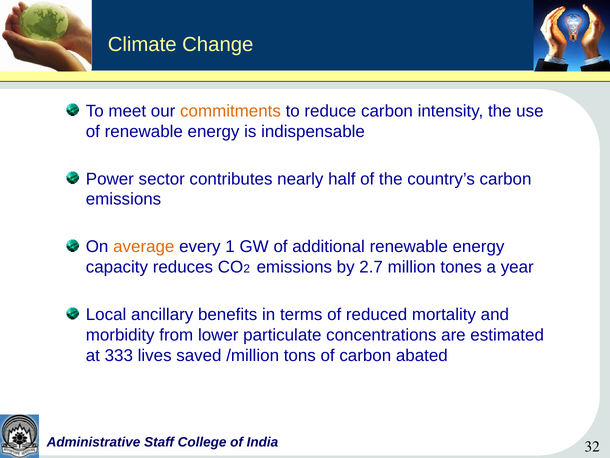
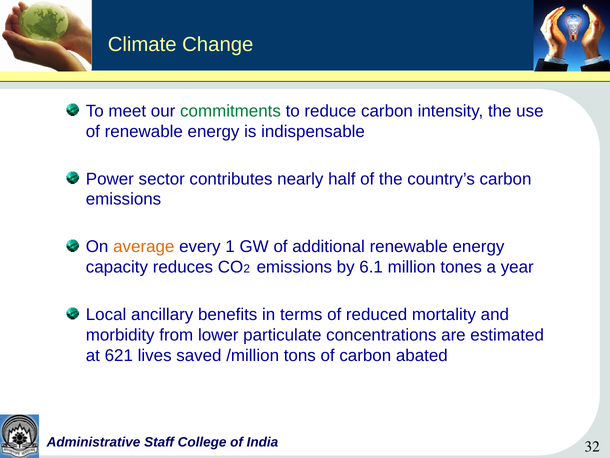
commitments colour: orange -> green
2.7: 2.7 -> 6.1
333: 333 -> 621
